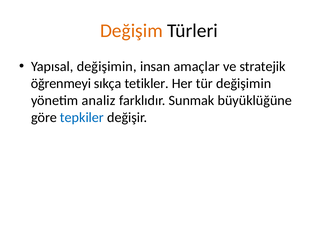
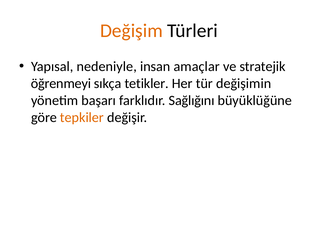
Yapısal değişimin: değişimin -> nedeniyle
analiz: analiz -> başarı
Sunmak: Sunmak -> Sağlığını
tepkiler colour: blue -> orange
